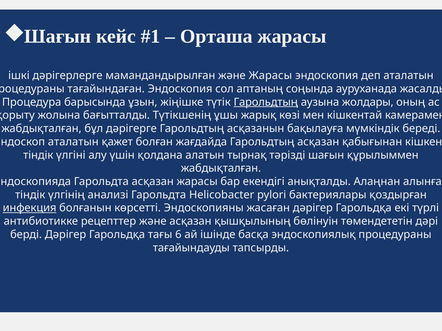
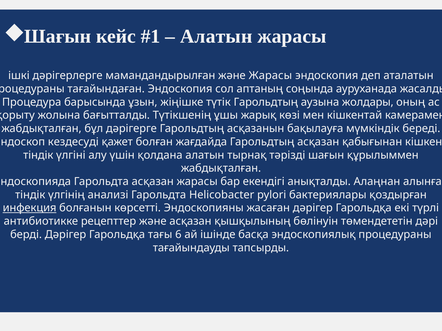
Орташа at (216, 37): Орташа -> Алатын
Гарольдтың at (266, 102) underline: present -> none
аталатын at (73, 142): аталатын -> кездесуді
